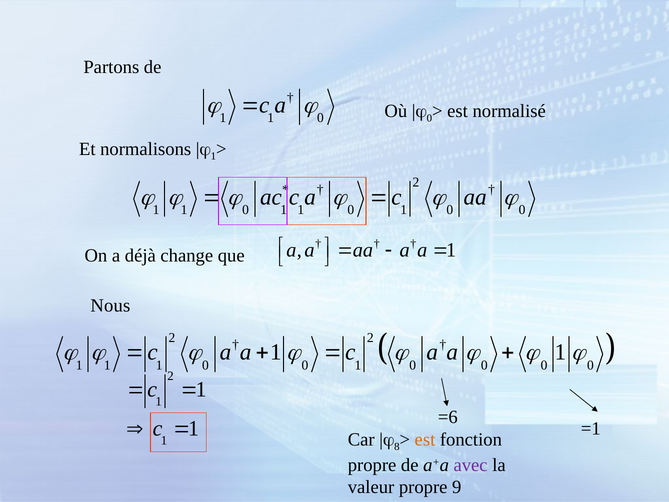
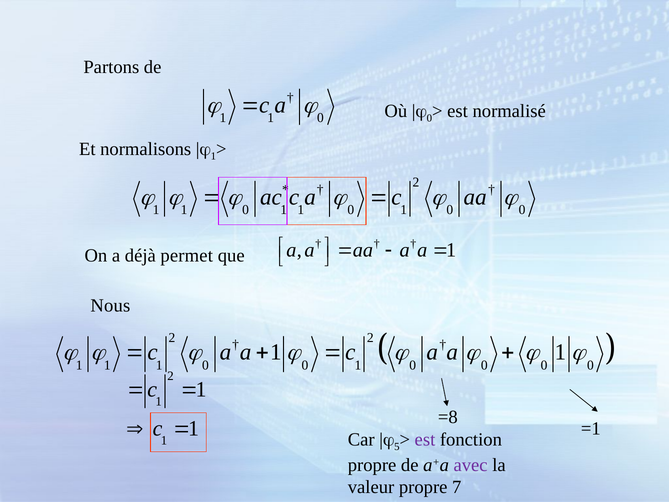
change: change -> permet
=6: =6 -> =8
8: 8 -> 5
est at (425, 439) colour: orange -> purple
9: 9 -> 7
